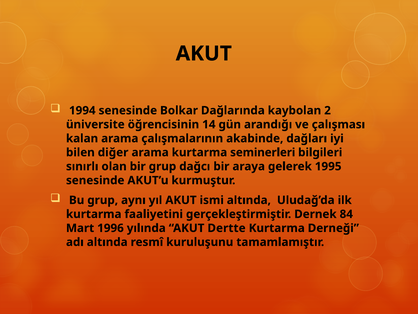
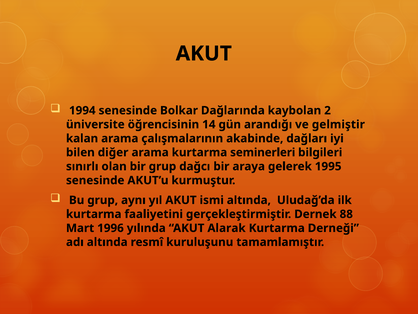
çalışması: çalışması -> gelmiştir
84: 84 -> 88
Dertte: Dertte -> Alarak
